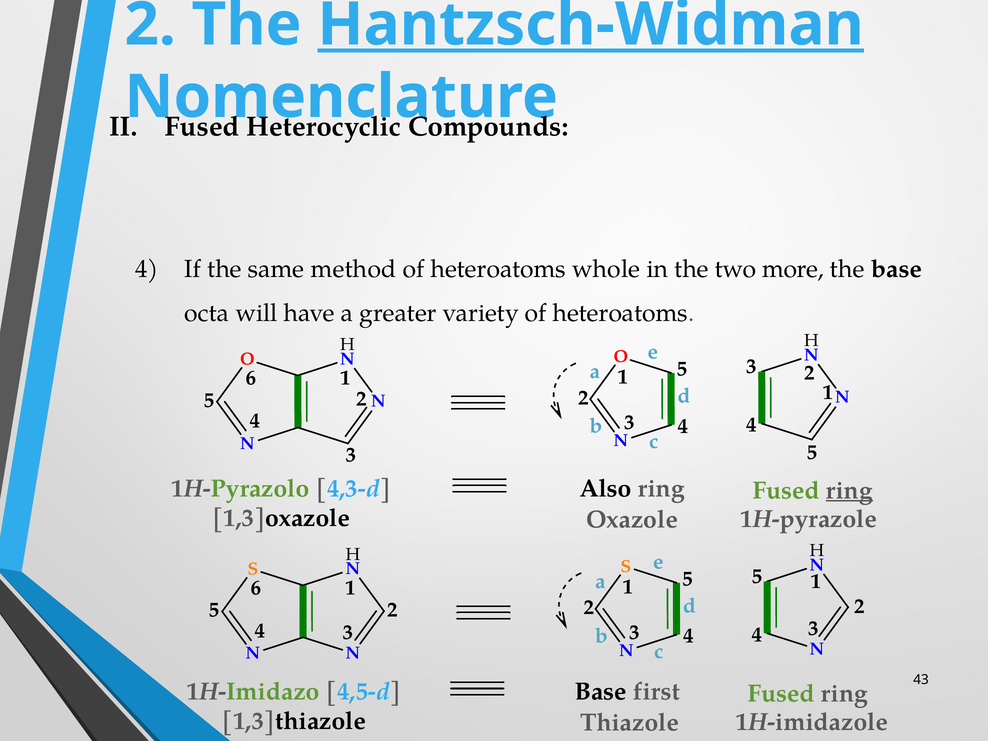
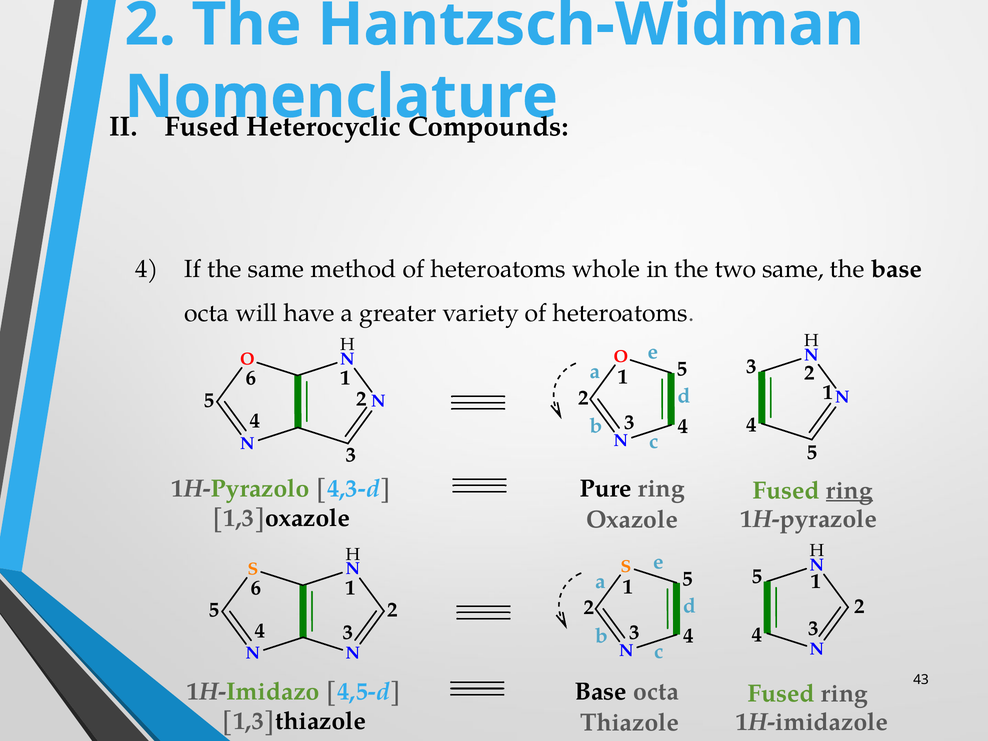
Hantzsch-Widman underline: present -> none
two more: more -> same
Also: Also -> Pure
first at (656, 692): first -> octa
